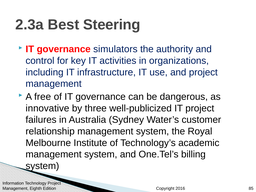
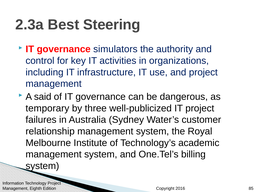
free: free -> said
innovative: innovative -> temporary
